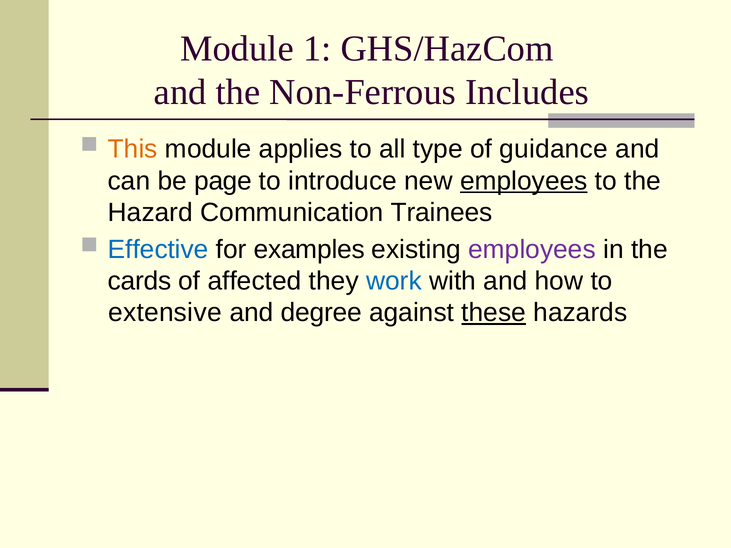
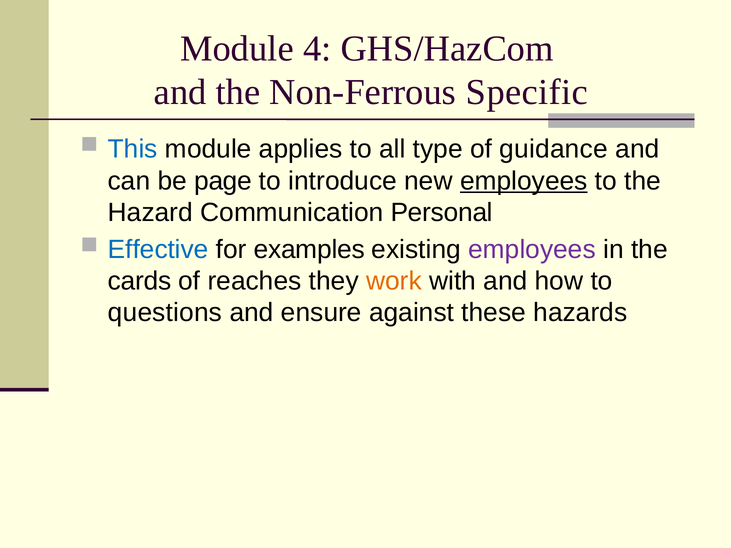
1: 1 -> 4
Includes: Includes -> Specific
This colour: orange -> blue
Trainees: Trainees -> Personal
affected: affected -> reaches
work colour: blue -> orange
extensive: extensive -> questions
degree: degree -> ensure
these underline: present -> none
